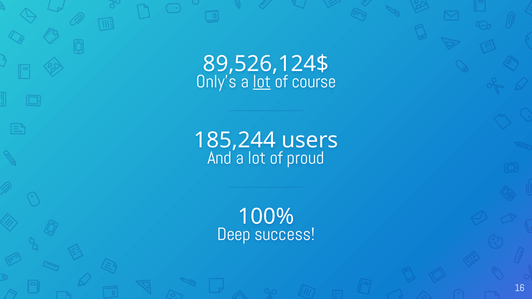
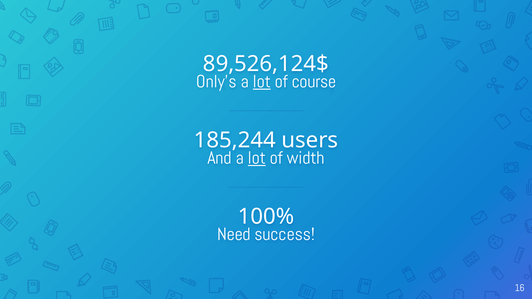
lot at (257, 158) underline: none -> present
proud: proud -> width
Deep: Deep -> Need
